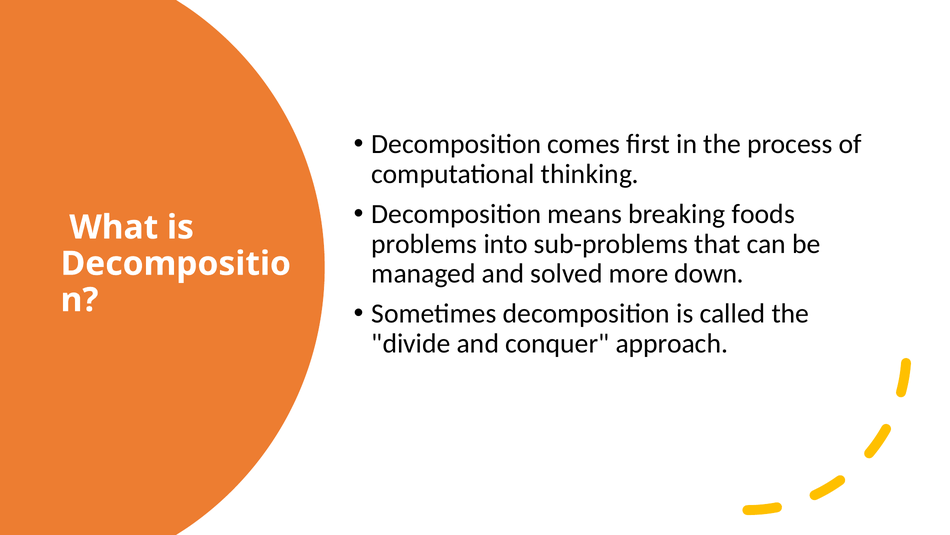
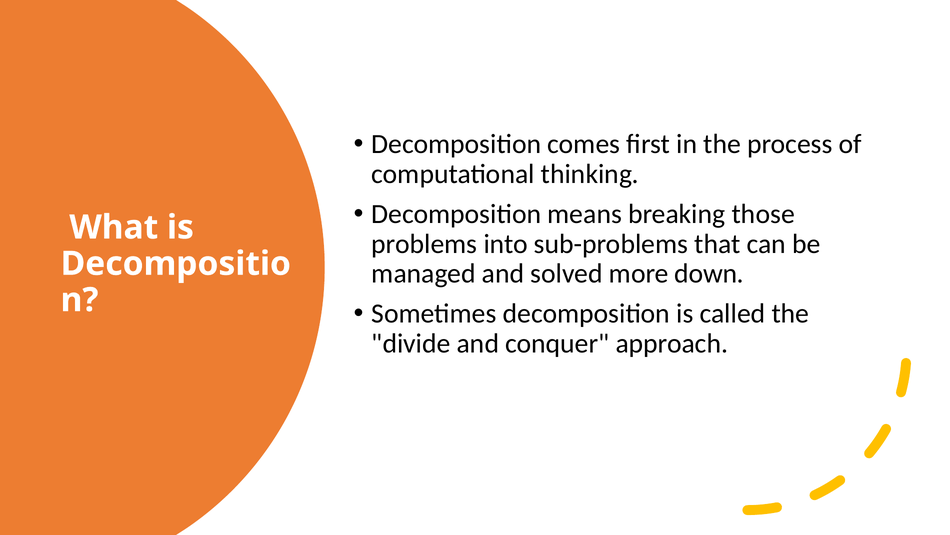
foods: foods -> those
